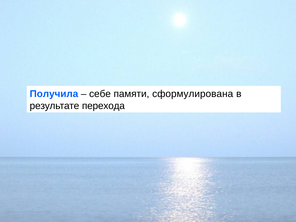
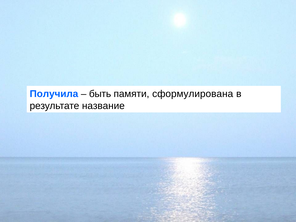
себе: себе -> быть
перехода: перехода -> название
